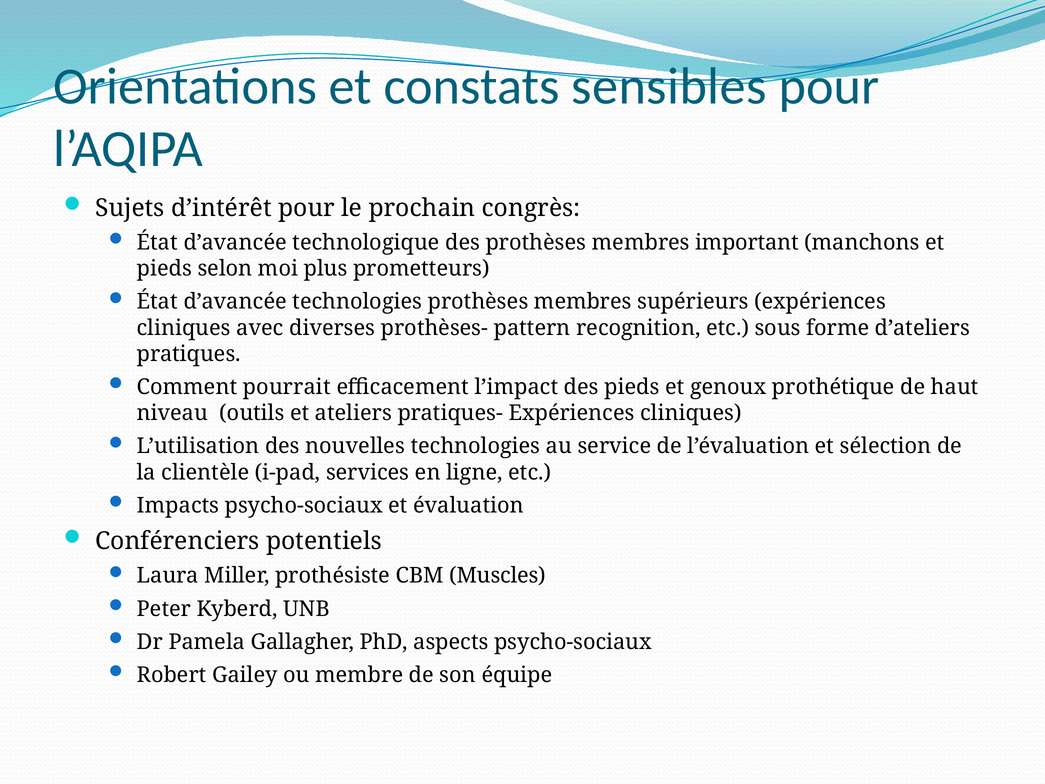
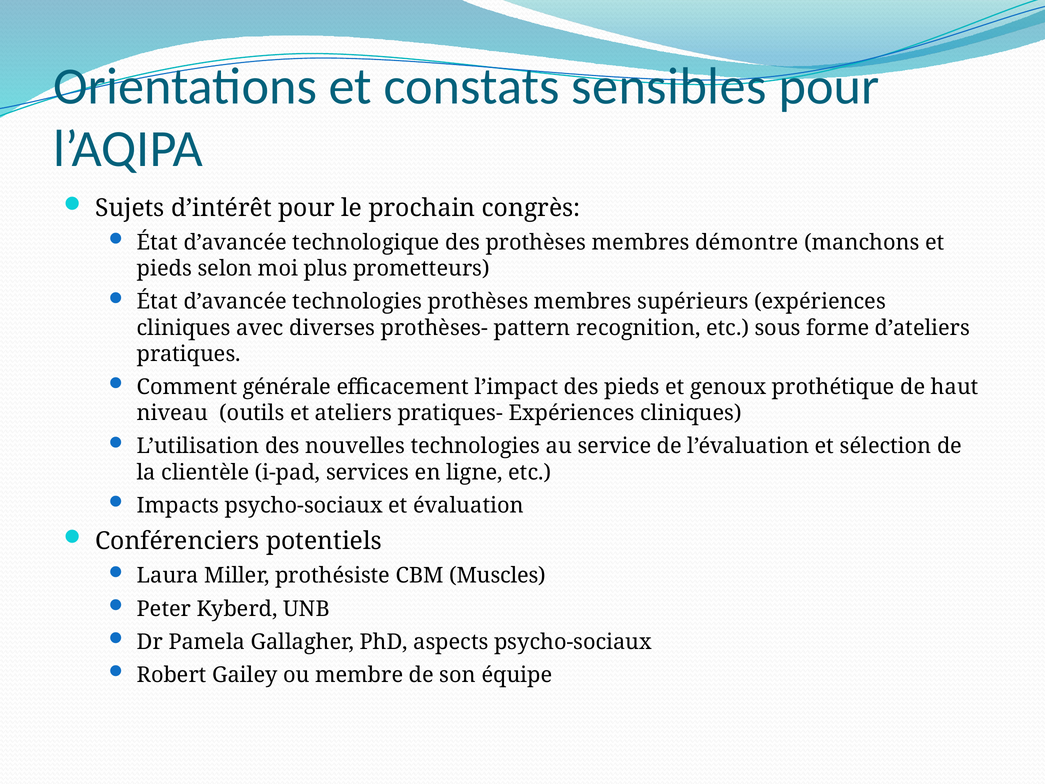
important: important -> démontre
pourrait: pourrait -> générale
